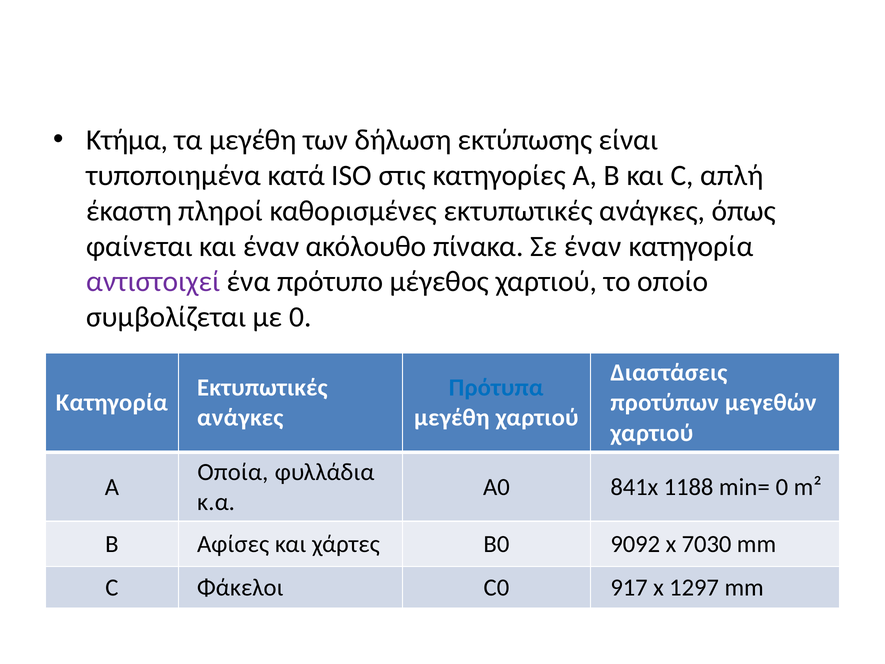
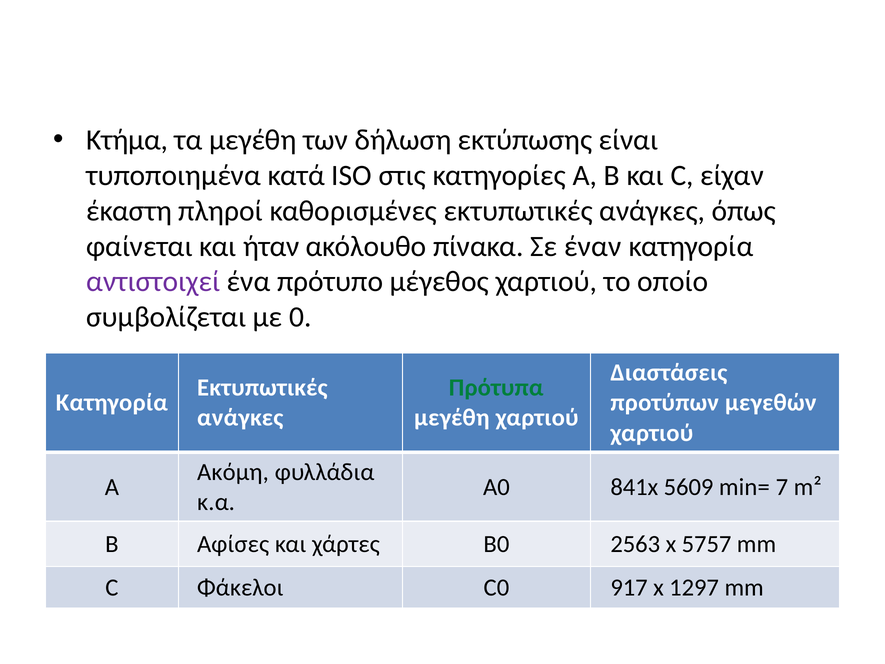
απλή: απλή -> είχαν
και έναν: έναν -> ήταν
Πρότυπα colour: blue -> green
Οποία: Οποία -> Ακόμη
1188: 1188 -> 5609
min= 0: 0 -> 7
9092: 9092 -> 2563
7030: 7030 -> 5757
